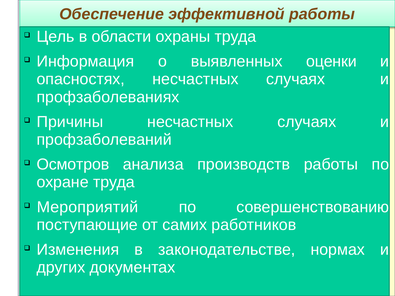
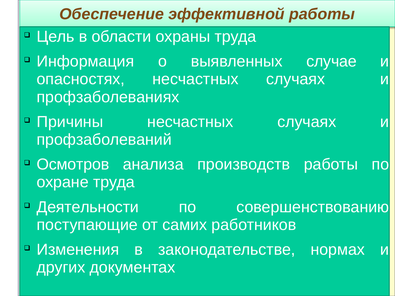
оценки: оценки -> случае
Мероприятий: Мероприятий -> Деятельности
